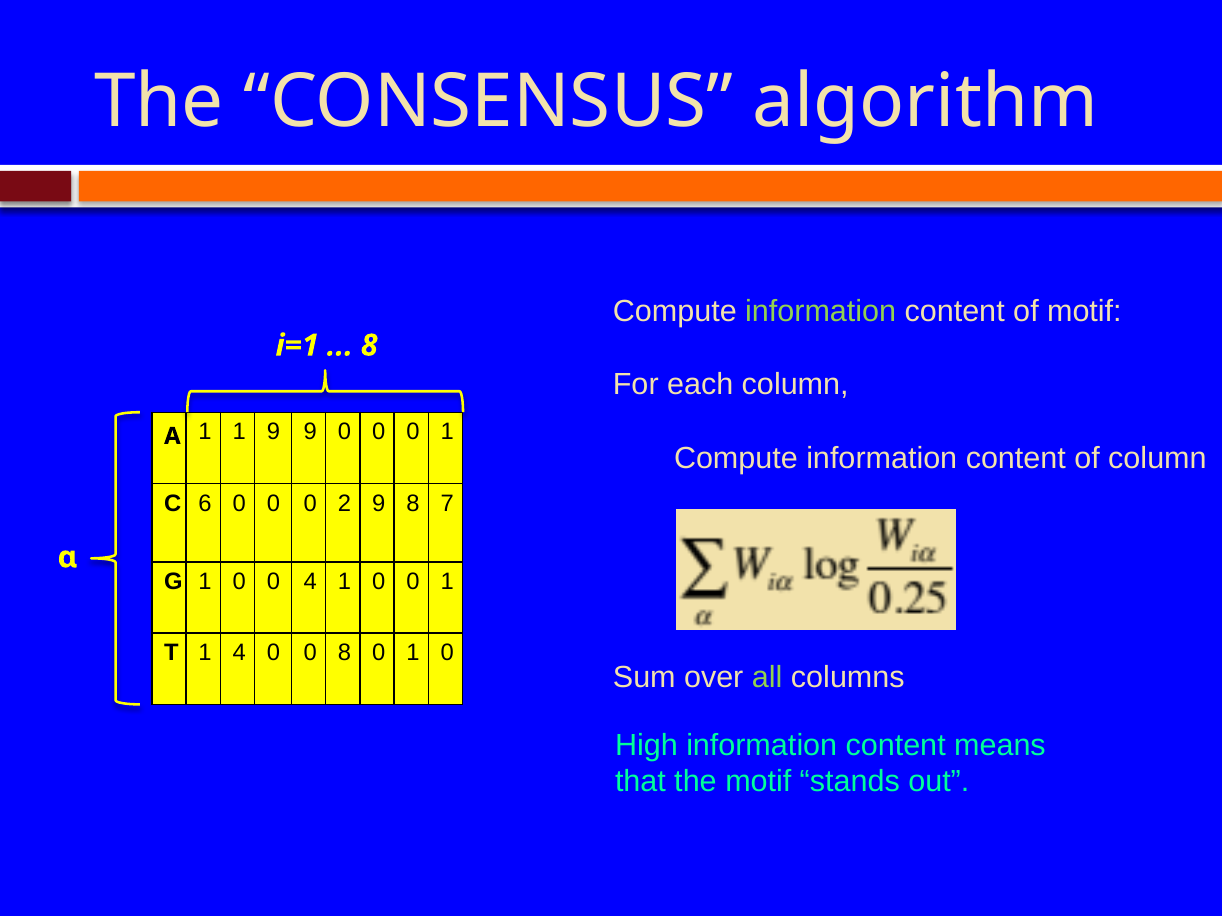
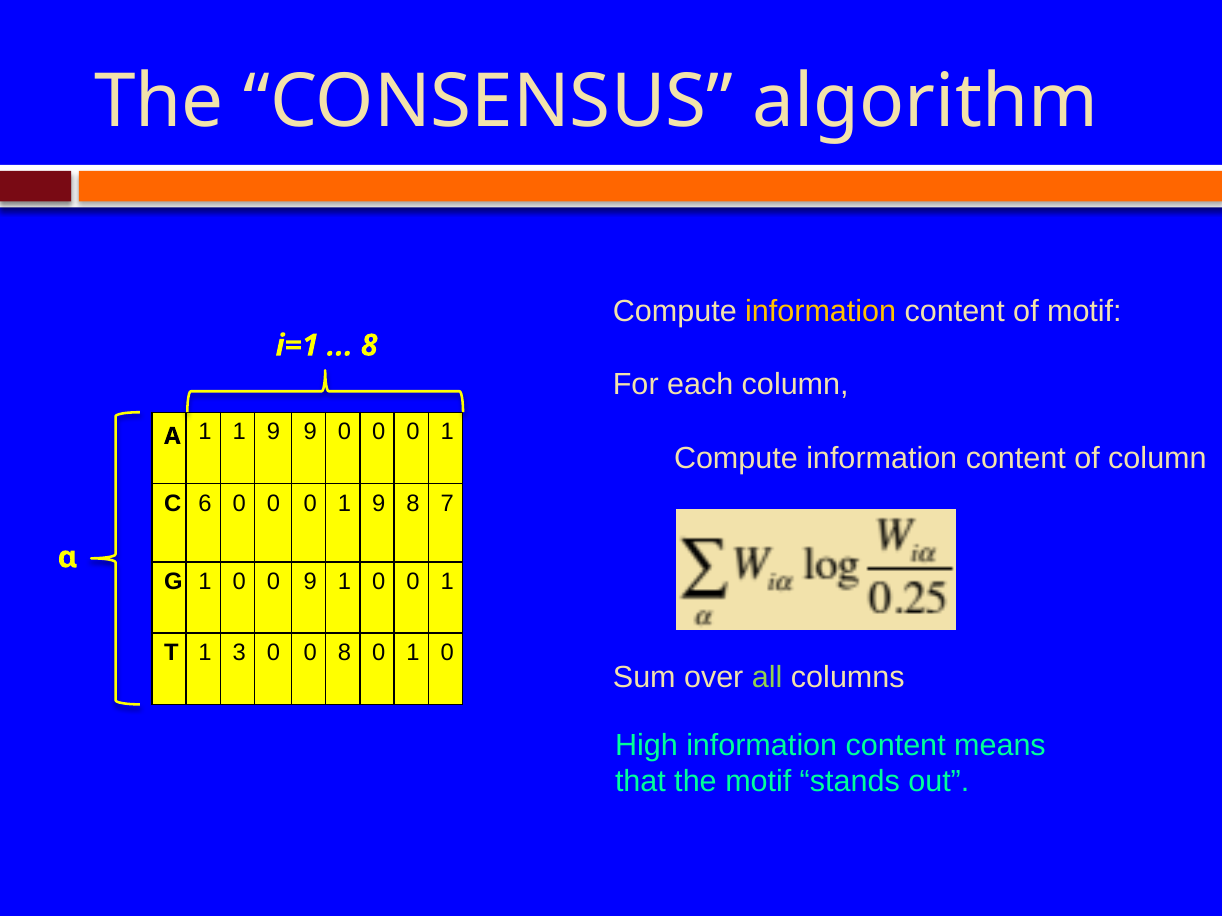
information at (821, 312) colour: light green -> yellow
2 at (345, 504): 2 -> 1
0 4: 4 -> 9
1 4: 4 -> 3
